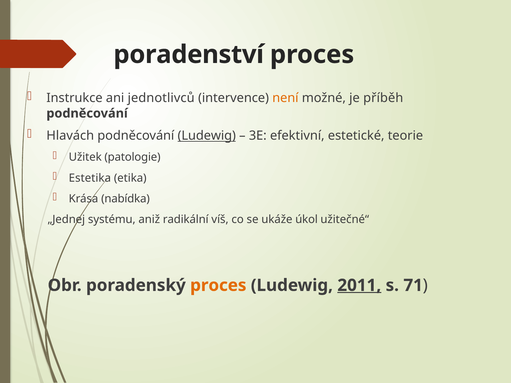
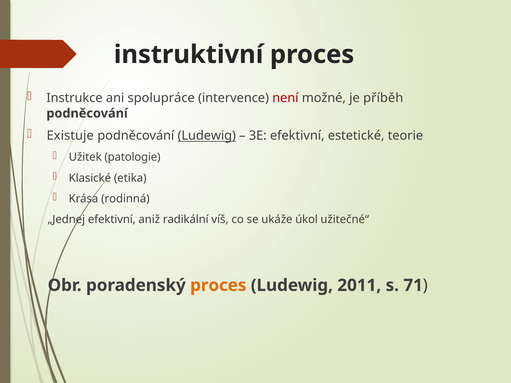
poradenství: poradenství -> instruktivní
jednotlivců: jednotlivců -> spolupráce
není colour: orange -> red
Hlavách: Hlavách -> Existuje
Estetika: Estetika -> Klasické
nabídka: nabídka -> rodinná
„Jednej systému: systému -> efektivní
2011 underline: present -> none
